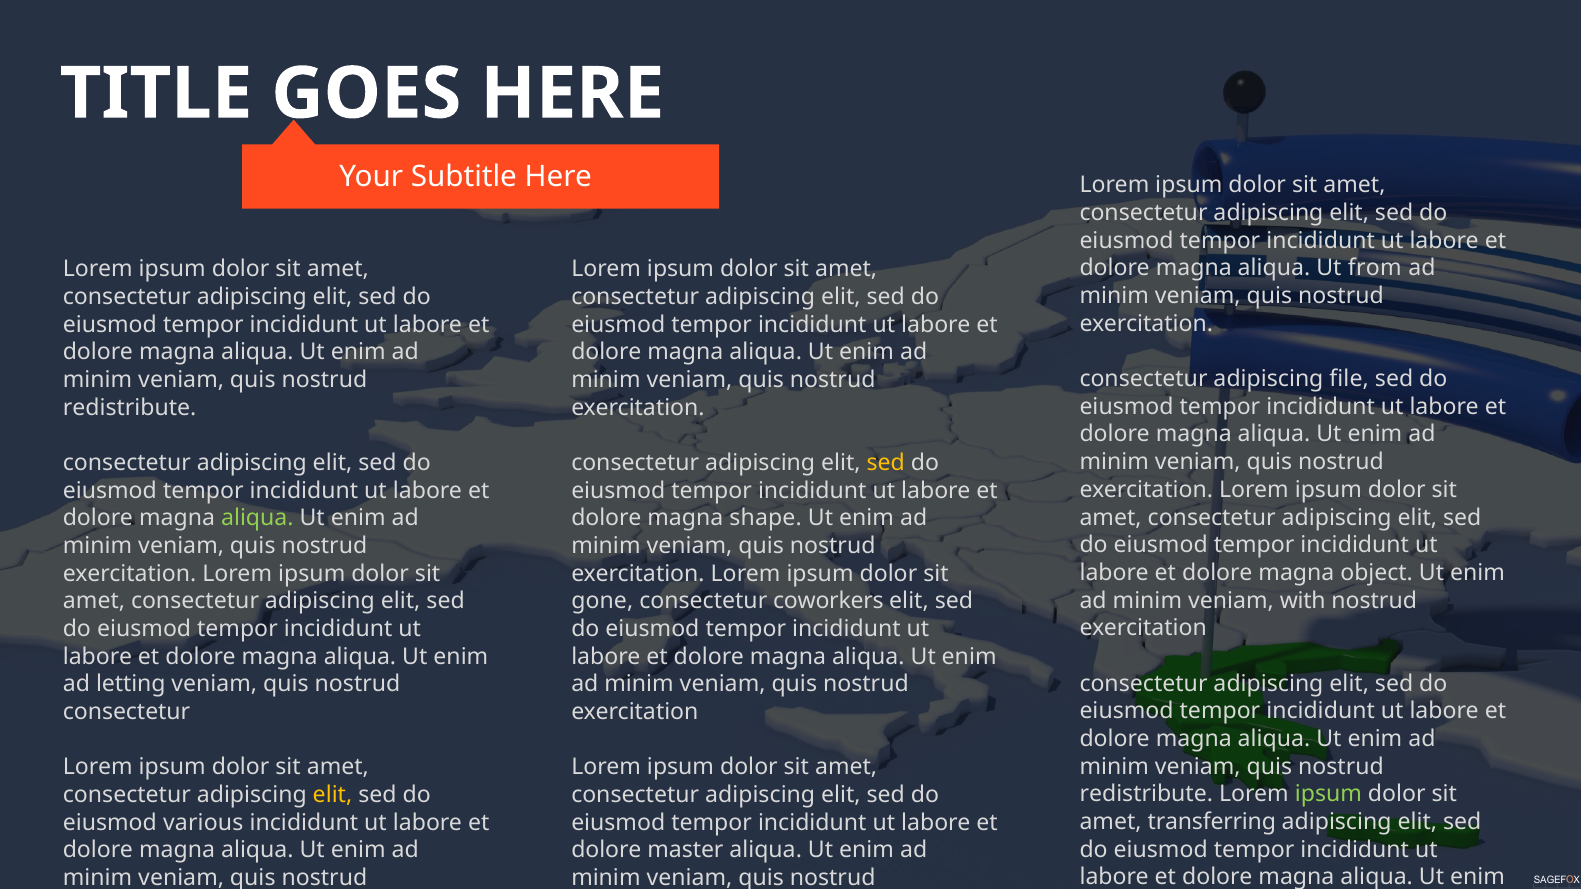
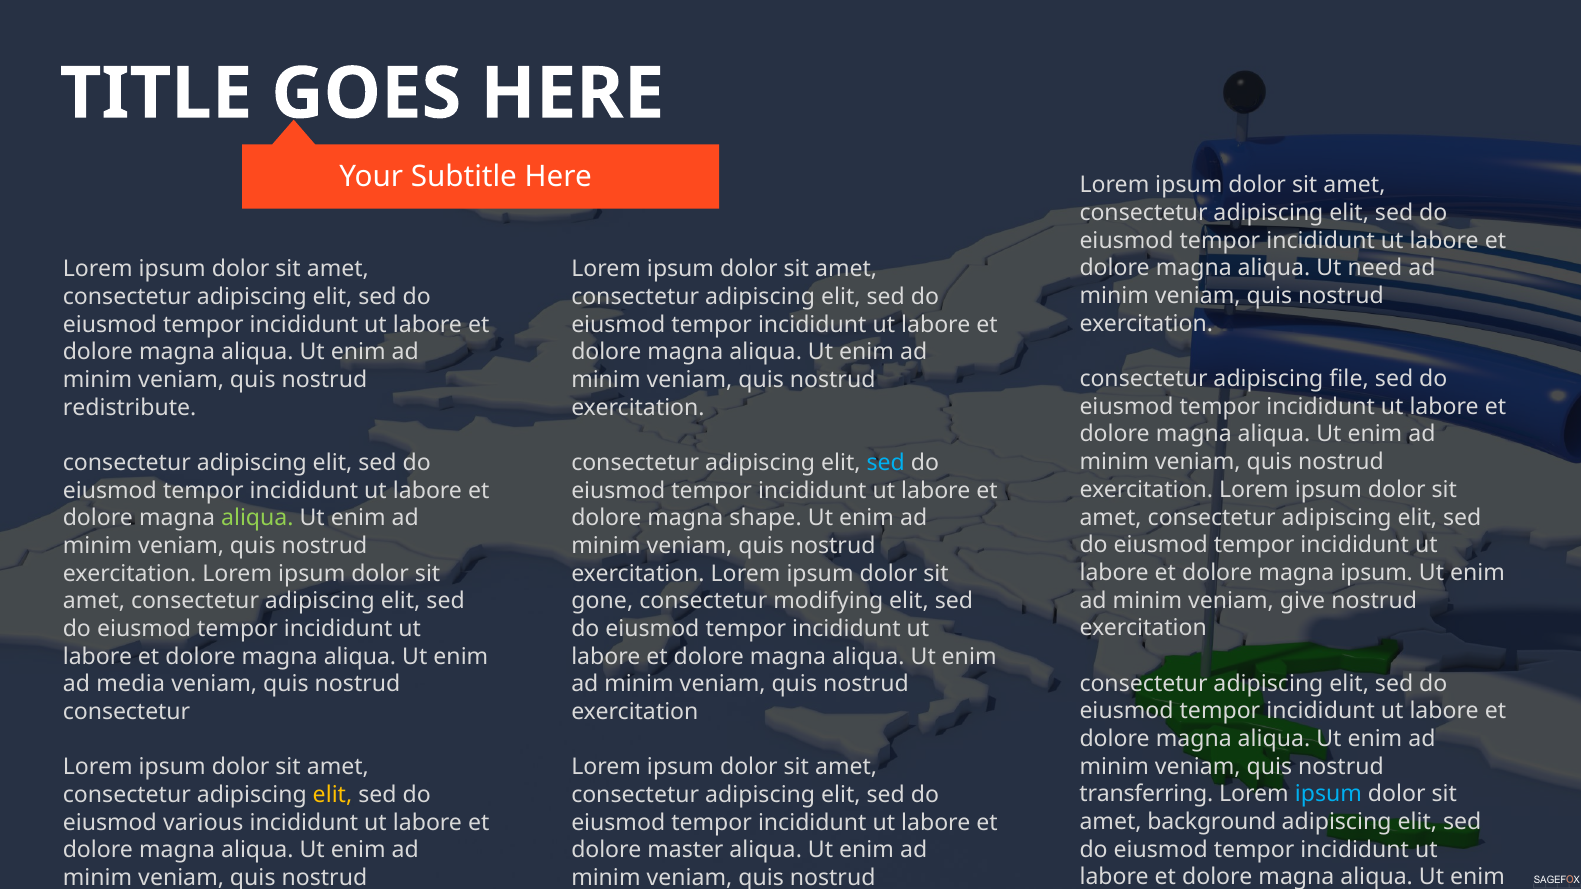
from: from -> need
sed at (886, 463) colour: yellow -> light blue
magna object: object -> ipsum
with: with -> give
coworkers: coworkers -> modifying
letting: letting -> media
redistribute at (1146, 794): redistribute -> transferring
ipsum at (1328, 794) colour: light green -> light blue
transferring: transferring -> background
